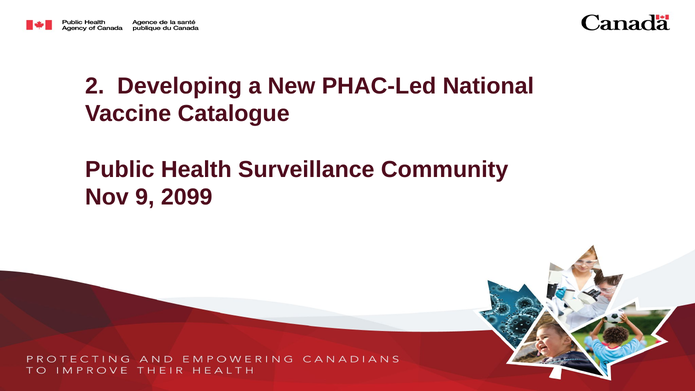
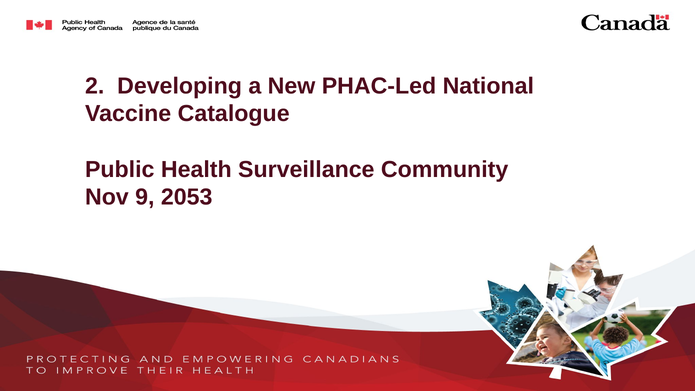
2099: 2099 -> 2053
